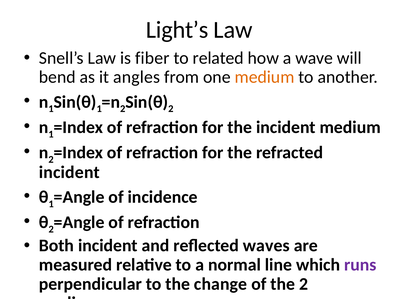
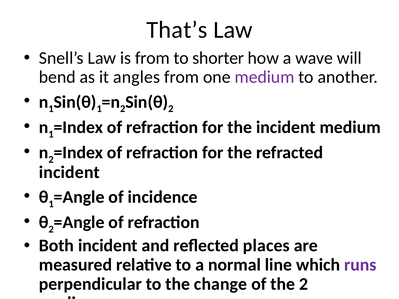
Light’s: Light’s -> That’s
is fiber: fiber -> from
related: related -> shorter
medium at (265, 77) colour: orange -> purple
waves: waves -> places
